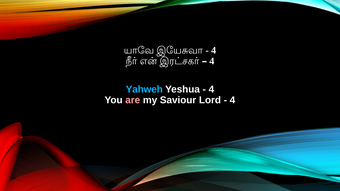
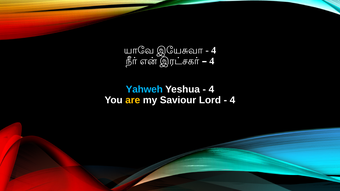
are colour: pink -> yellow
